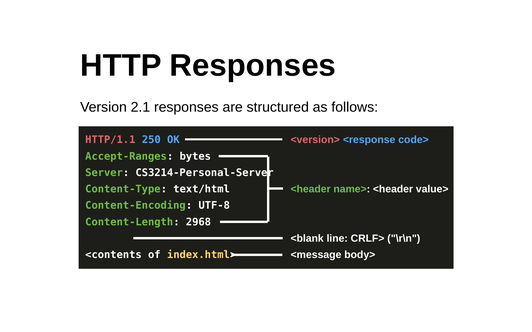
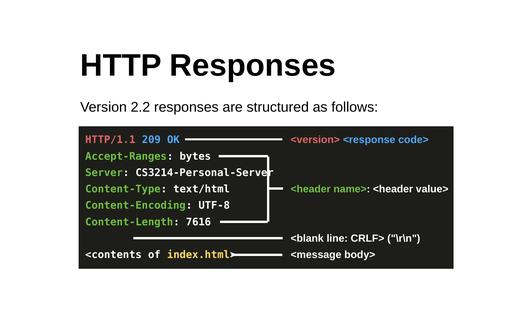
2.1: 2.1 -> 2.2
250: 250 -> 209
2968: 2968 -> 7616
